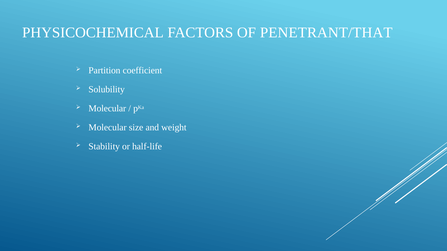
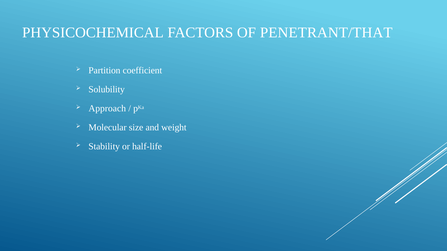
Molecular at (107, 109): Molecular -> Approach
